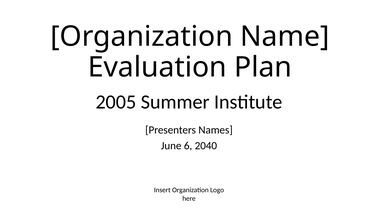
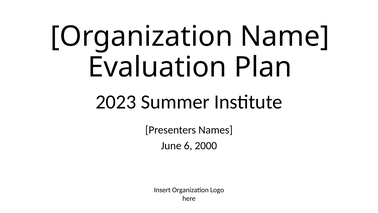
2005: 2005 -> 2023
2040: 2040 -> 2000
